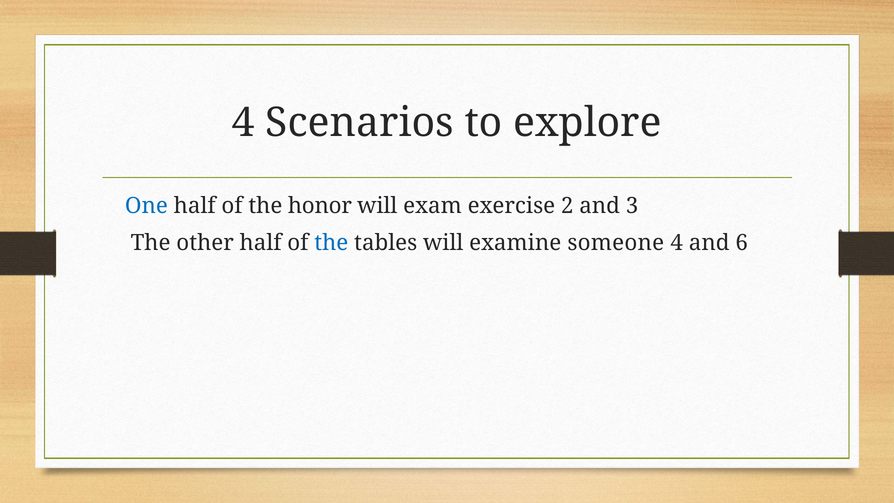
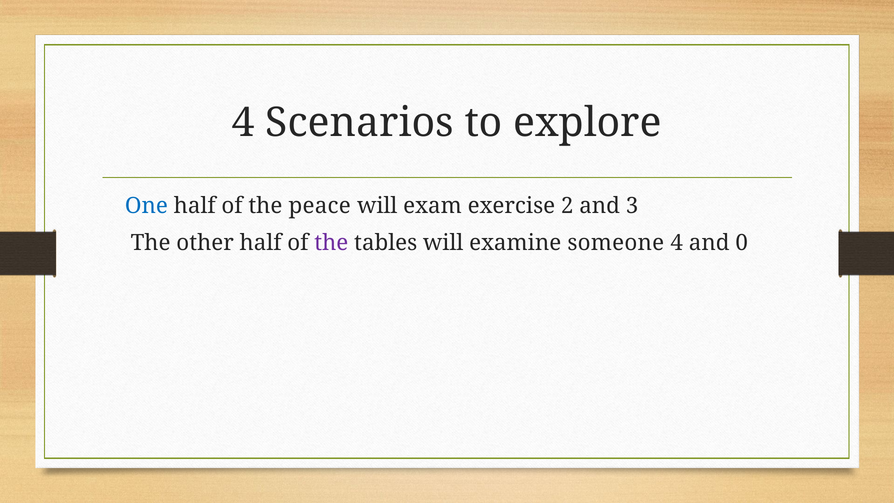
honor: honor -> peace
the at (331, 243) colour: blue -> purple
6: 6 -> 0
